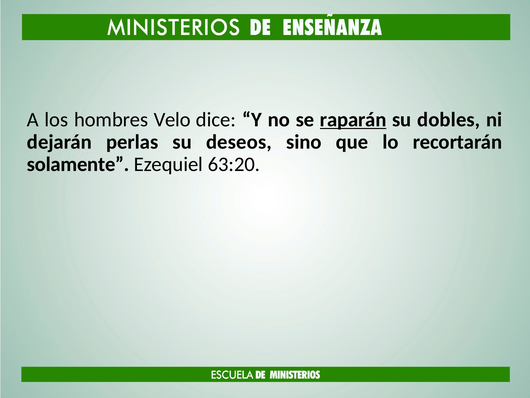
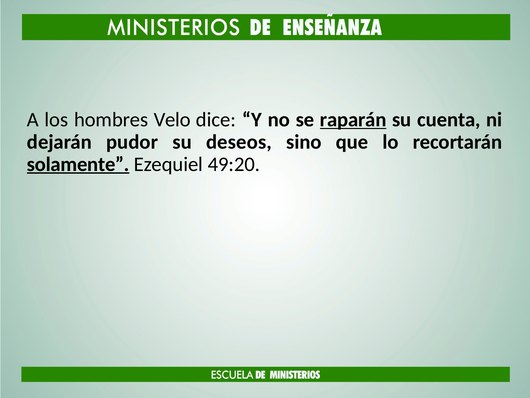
dobles: dobles -> cuenta
perlas: perlas -> pudor
solamente underline: none -> present
63:20: 63:20 -> 49:20
